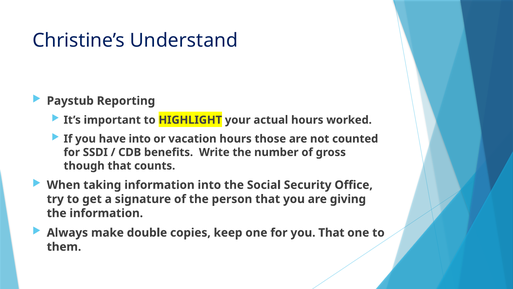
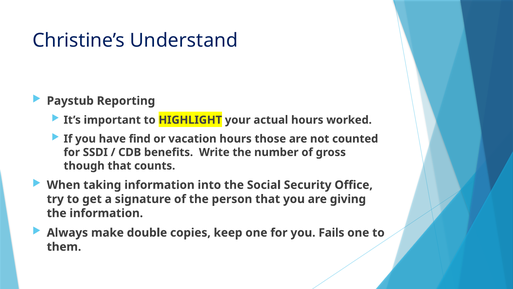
have into: into -> find
you That: That -> Fails
